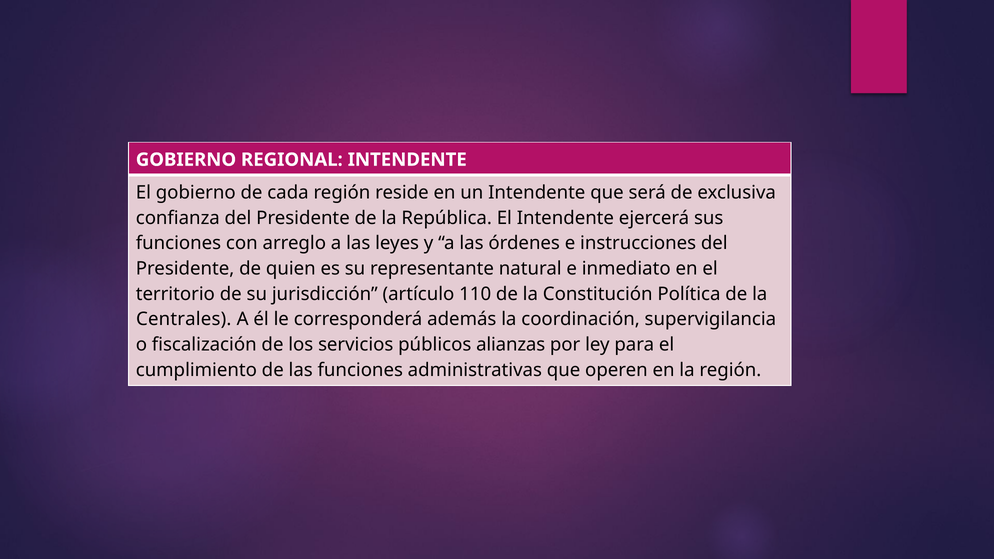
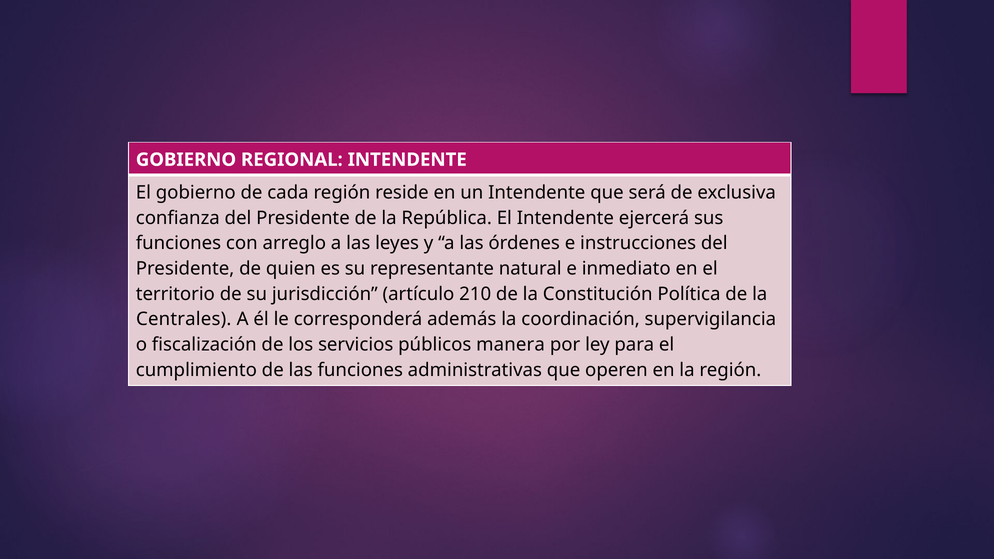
110: 110 -> 210
alianzas: alianzas -> manera
